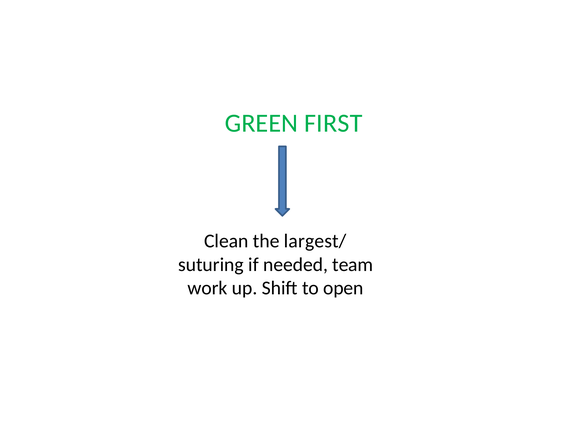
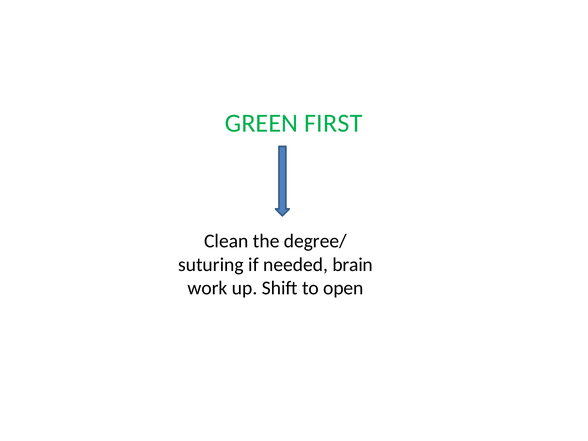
largest/: largest/ -> degree/
team: team -> brain
